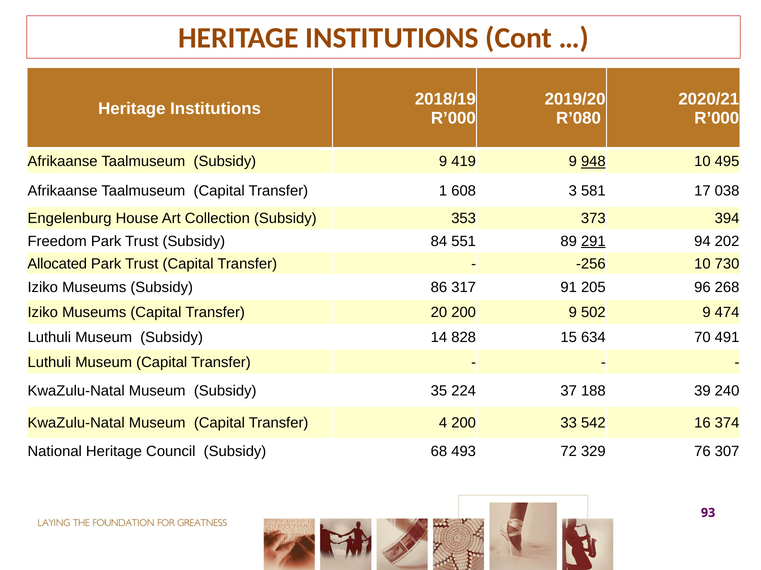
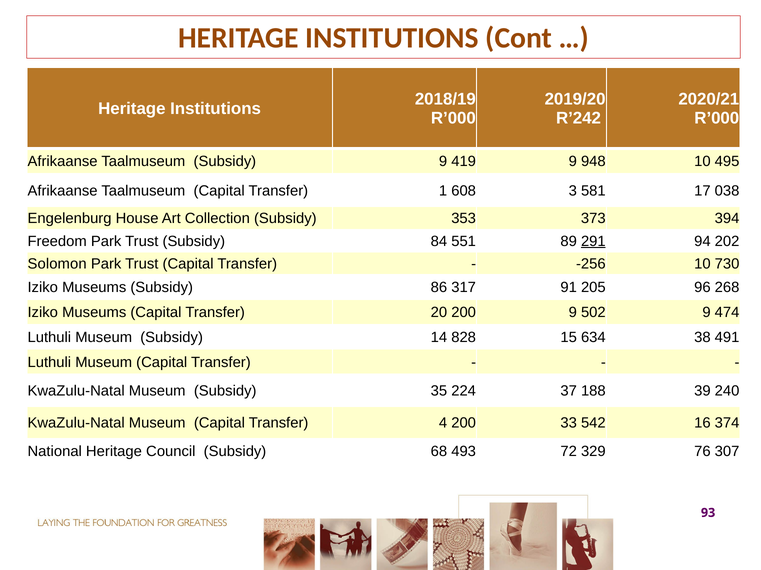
R’080: R’080 -> R’242
948 underline: present -> none
Allocated: Allocated -> Solomon
70: 70 -> 38
